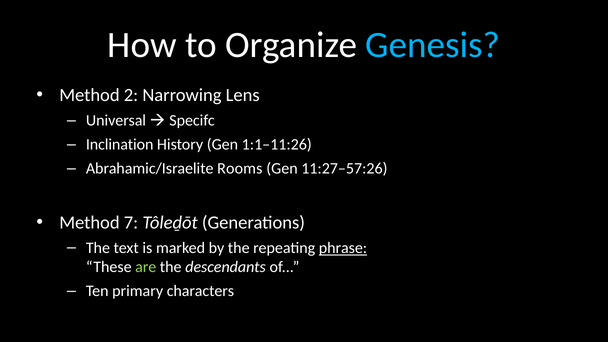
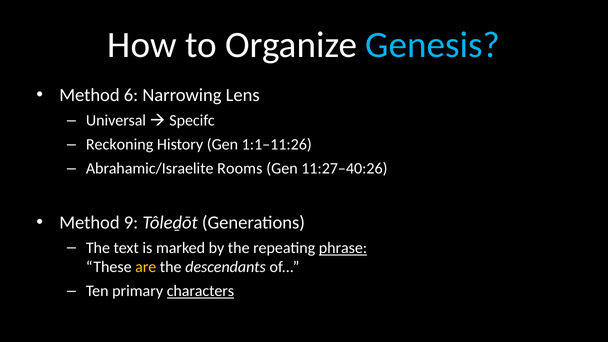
2: 2 -> 6
Inclination: Inclination -> Reckoning
11:27–57:26: 11:27–57:26 -> 11:27–40:26
7: 7 -> 9
are colour: light green -> yellow
characters underline: none -> present
